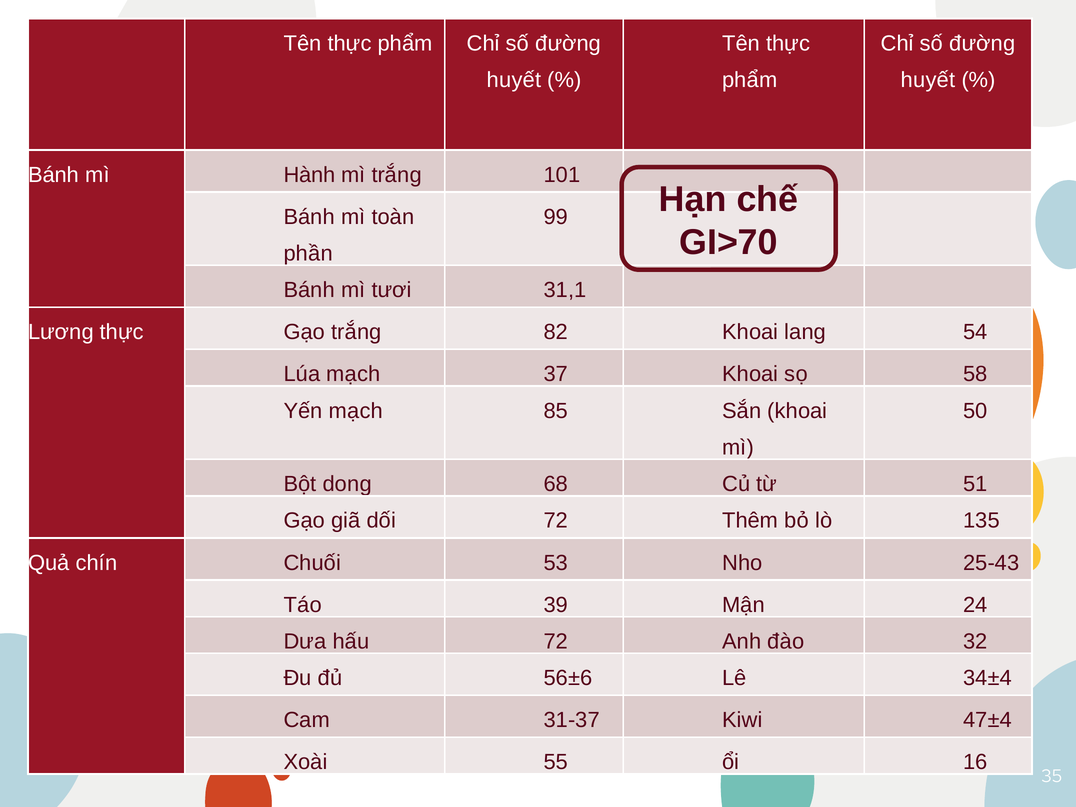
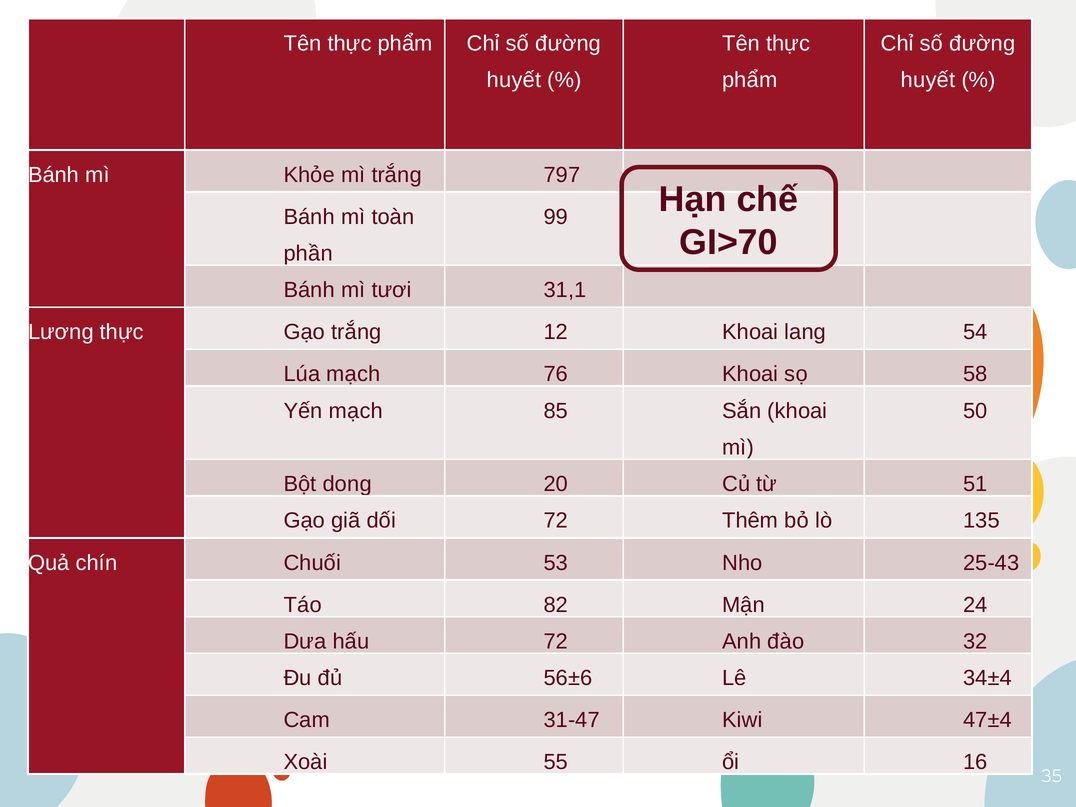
Hành: Hành -> Khỏe
101: 101 -> 797
82: 82 -> 12
37: 37 -> 76
68: 68 -> 20
39: 39 -> 82
31-37: 31-37 -> 31-47
